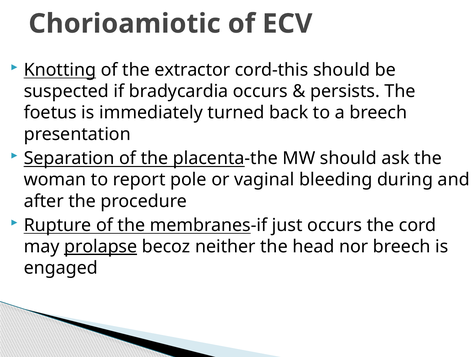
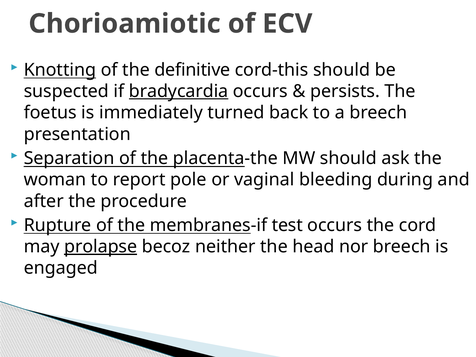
extractor: extractor -> definitive
bradycardia underline: none -> present
just: just -> test
